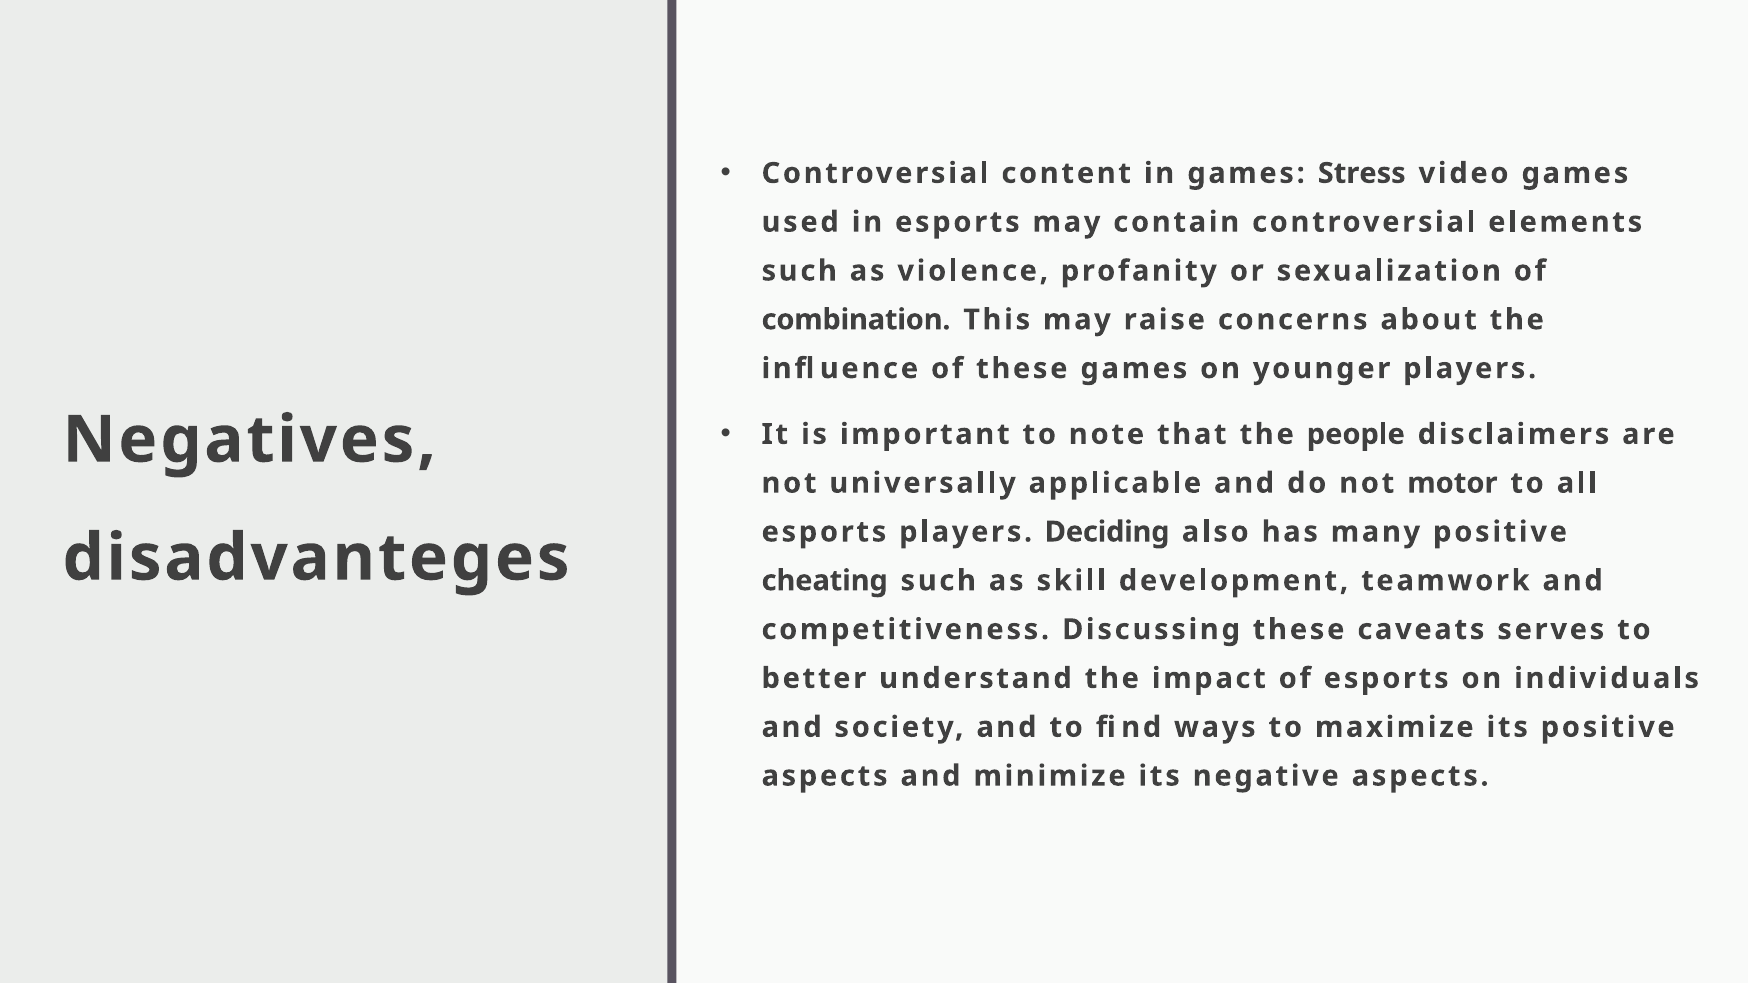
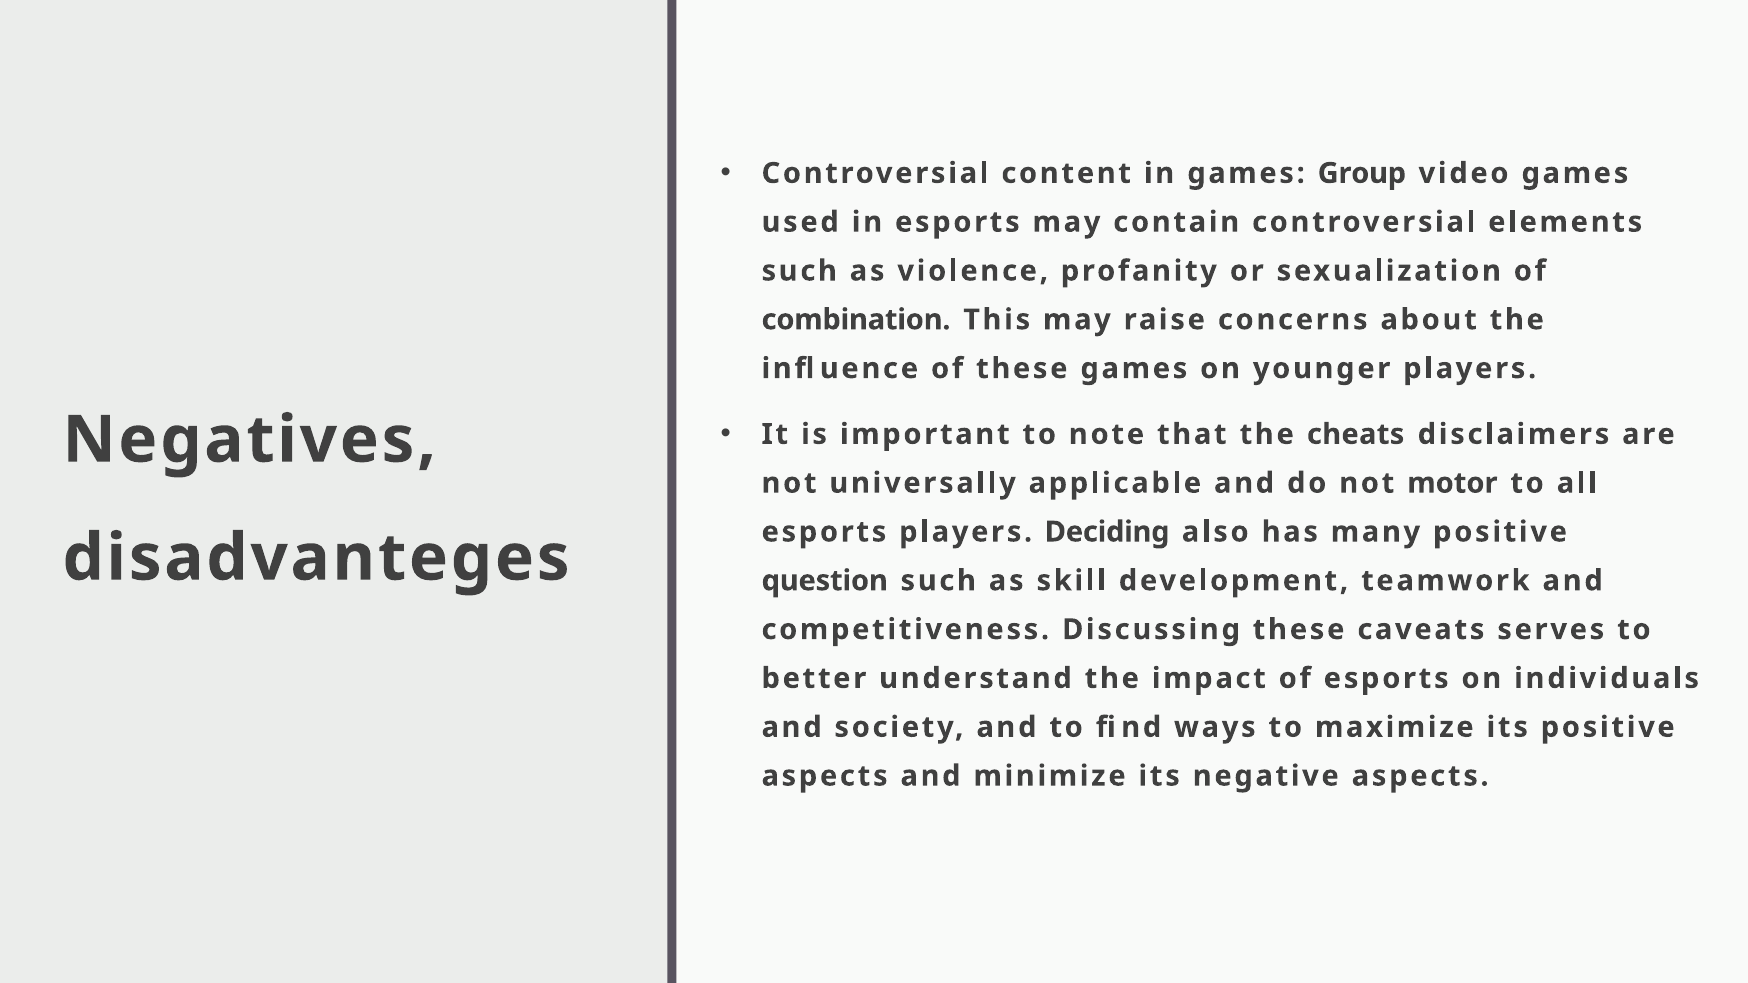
Stress: Stress -> Group
people: people -> cheats
cheating: cheating -> question
